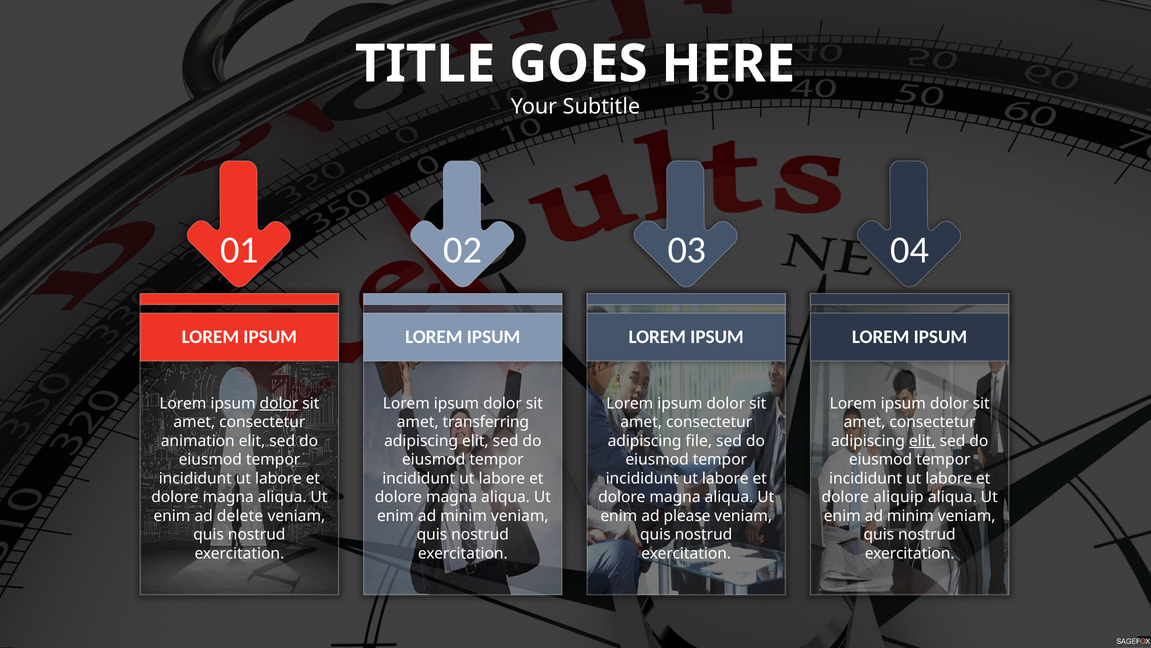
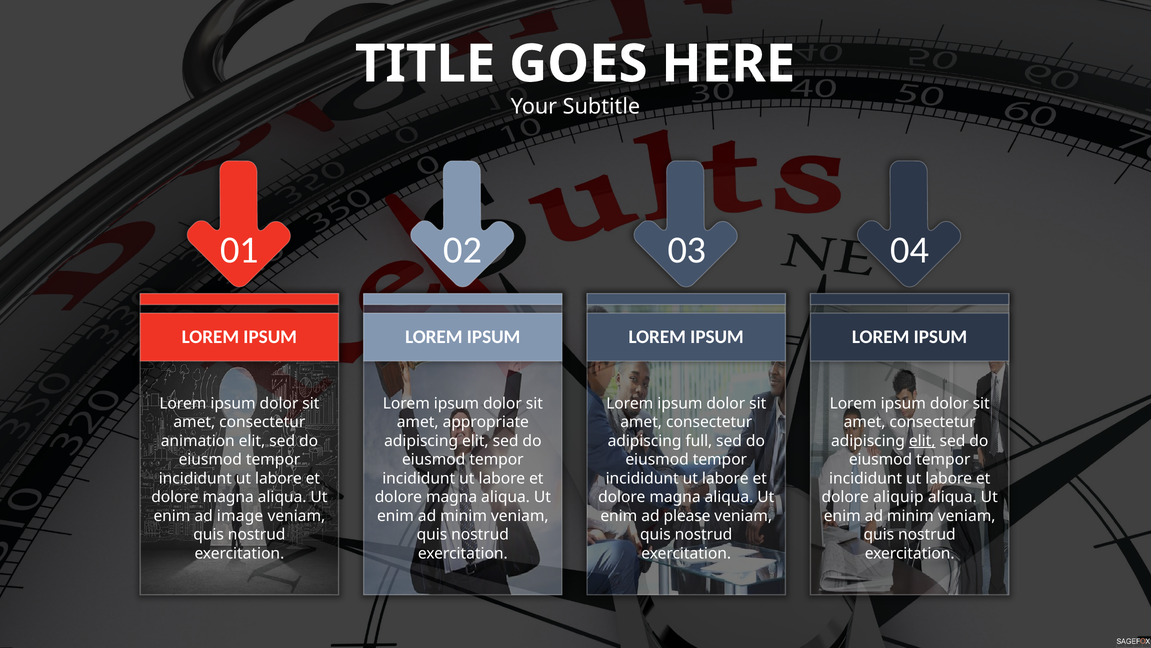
dolor at (279, 403) underline: present -> none
transferring: transferring -> appropriate
file: file -> full
delete: delete -> image
